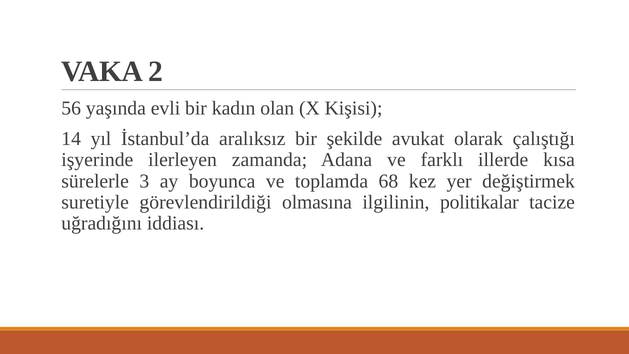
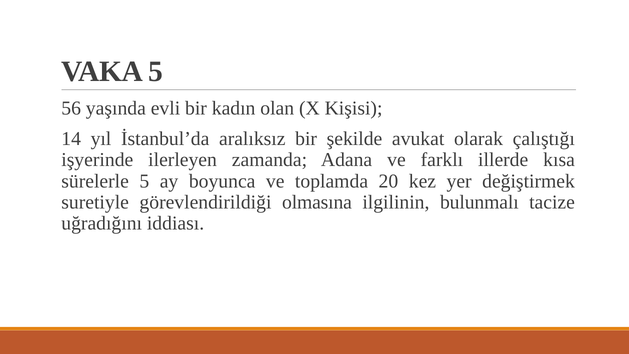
VAKA 2: 2 -> 5
sürelerle 3: 3 -> 5
68: 68 -> 20
politikalar: politikalar -> bulunmalı
